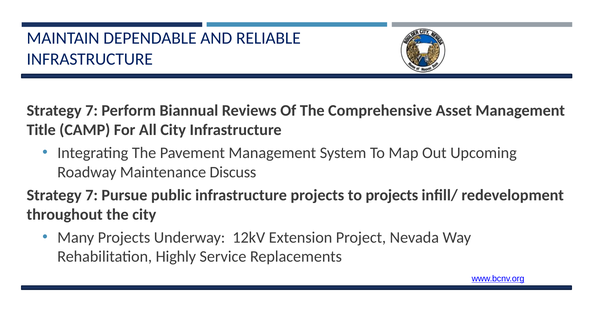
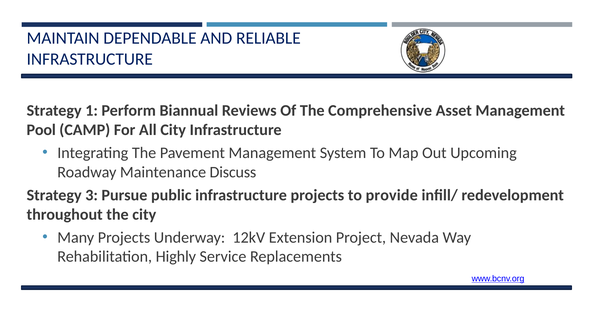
7 at (92, 111): 7 -> 1
Title: Title -> Pool
7 at (92, 195): 7 -> 3
to projects: projects -> provide
